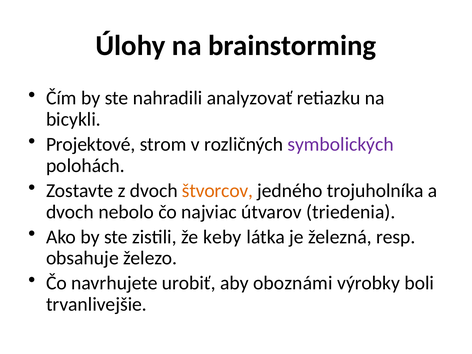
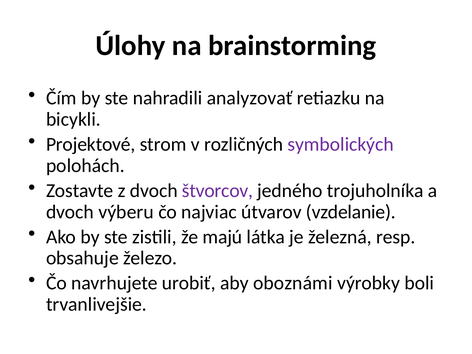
štvorcov colour: orange -> purple
nebolo: nebolo -> výberu
triedenia: triedenia -> vzdelanie
keby: keby -> majú
